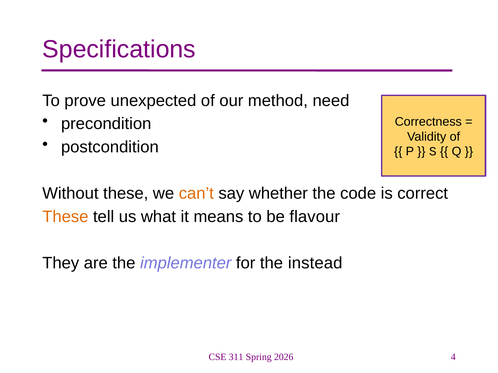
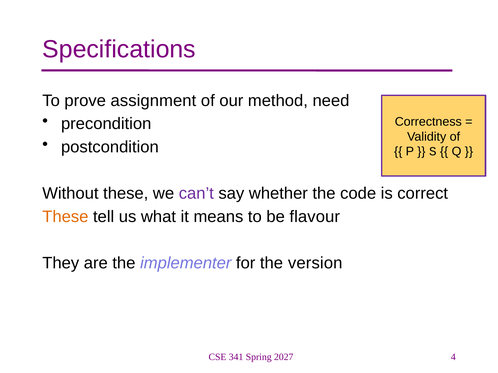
unexpected: unexpected -> assignment
can’t colour: orange -> purple
instead: instead -> version
311: 311 -> 341
2026: 2026 -> 2027
